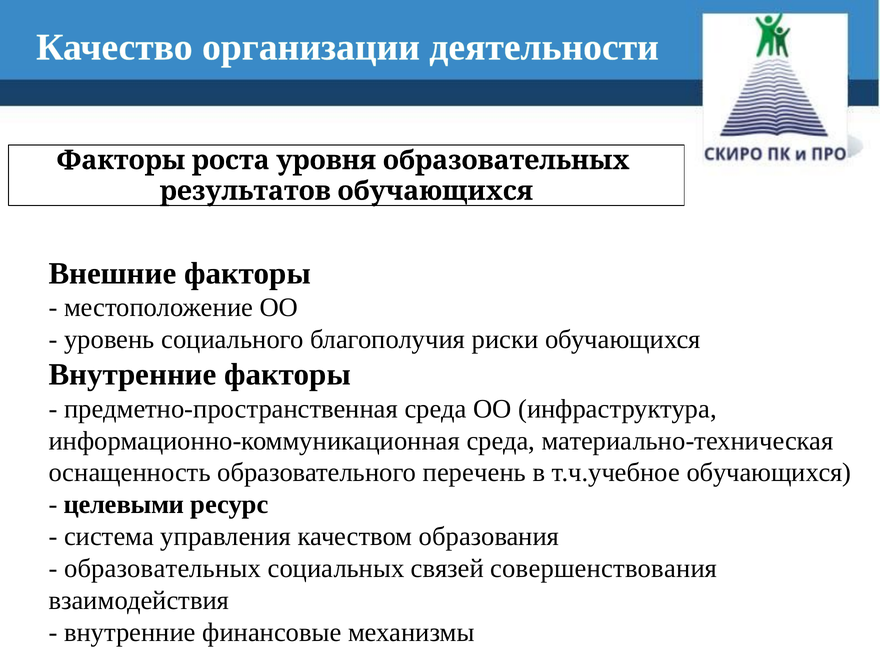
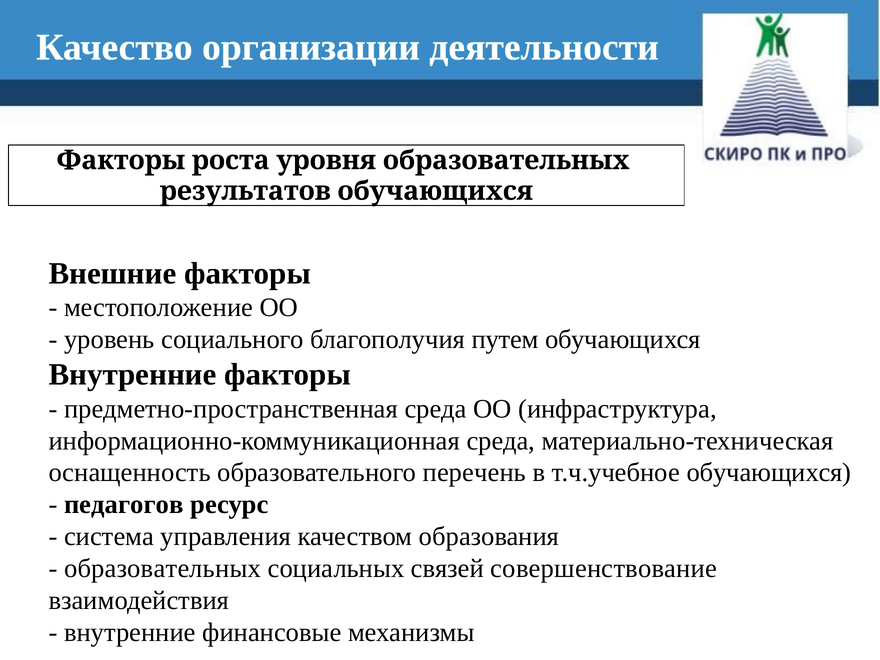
риски: риски -> путем
целевыми: целевыми -> педагогов
совершенствования: совершенствования -> совершенствование
